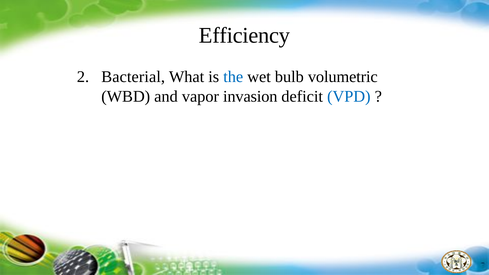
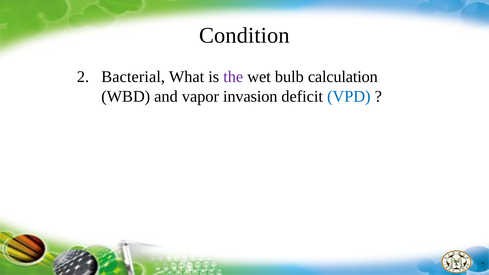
Efficiency: Efficiency -> Condition
the colour: blue -> purple
volumetric: volumetric -> calculation
